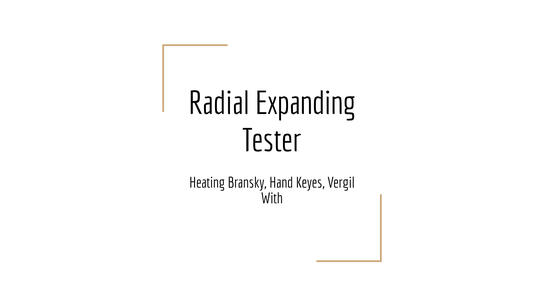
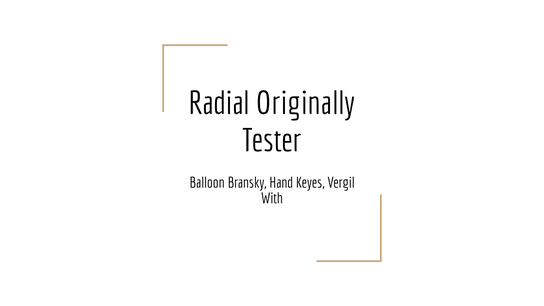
Expanding: Expanding -> Originally
Heating: Heating -> Balloon
